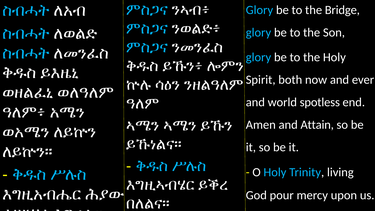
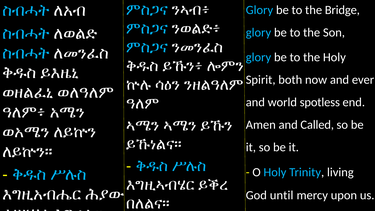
Attain: Attain -> Called
pour: pour -> until
